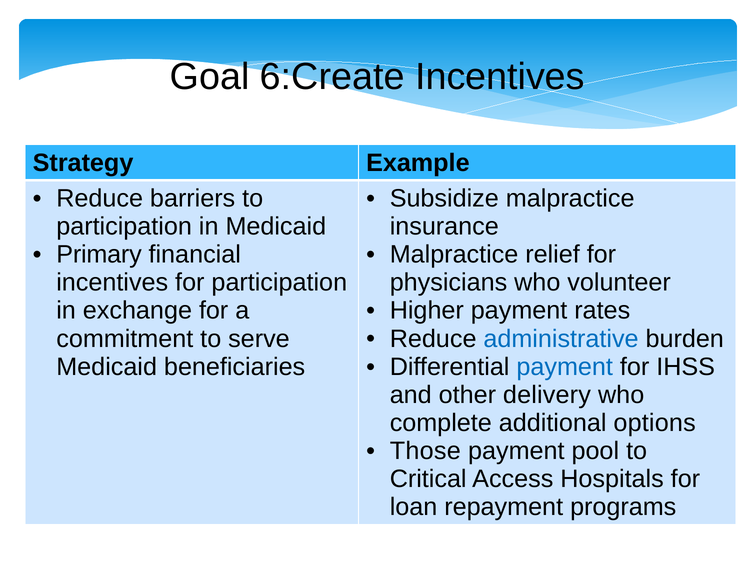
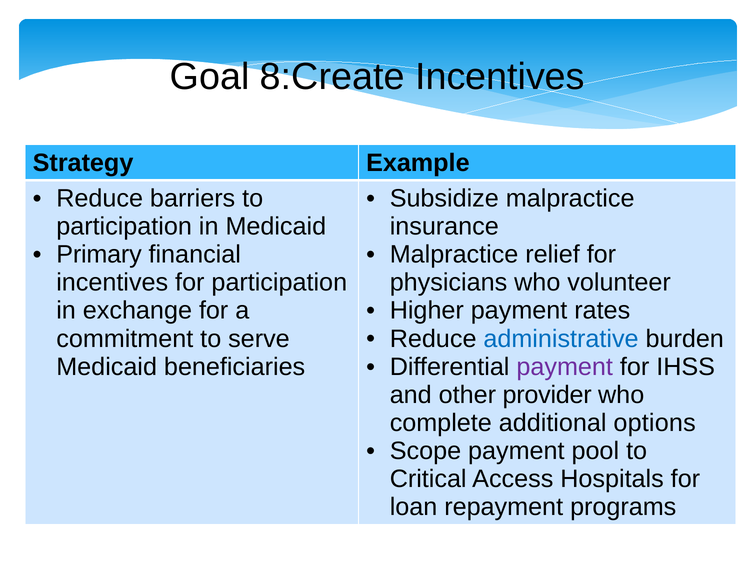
6:Create: 6:Create -> 8:Create
payment at (565, 367) colour: blue -> purple
delivery: delivery -> provider
Those: Those -> Scope
